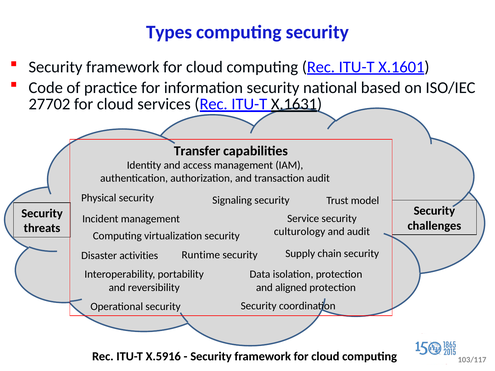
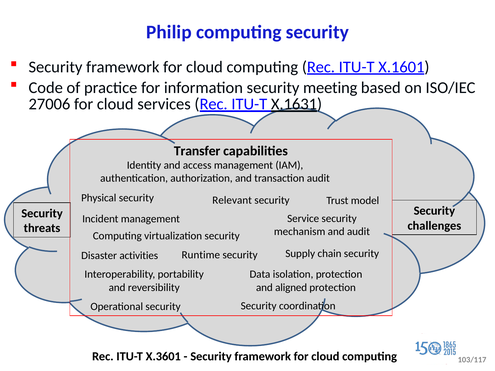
Types: Types -> Philip
national: national -> meeting
27702: 27702 -> 27006
Signaling: Signaling -> Relevant
culturology: culturology -> mechanism
X.5916: X.5916 -> X.3601
